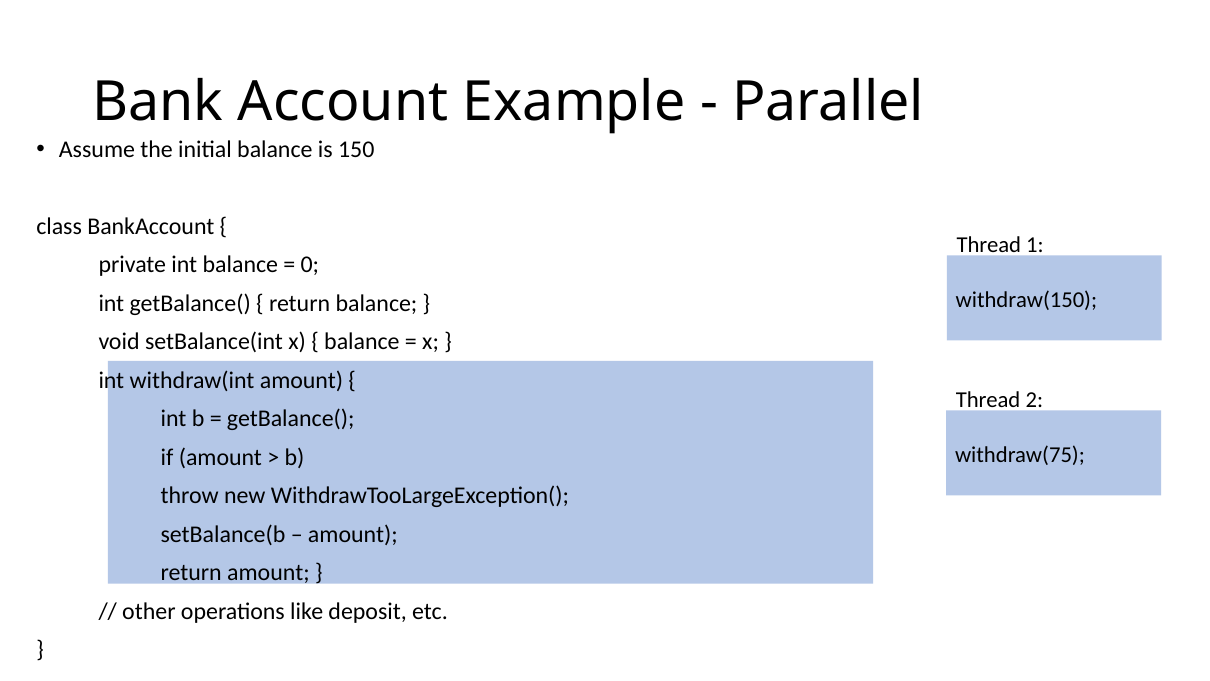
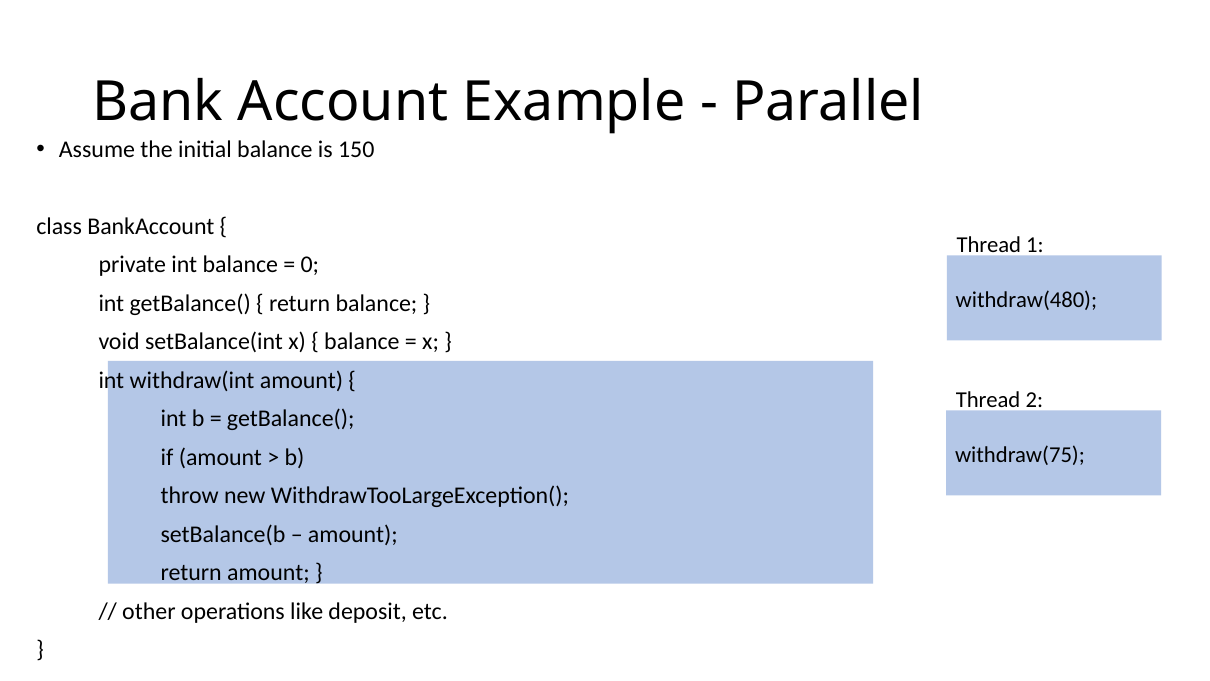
withdraw(150: withdraw(150 -> withdraw(480
